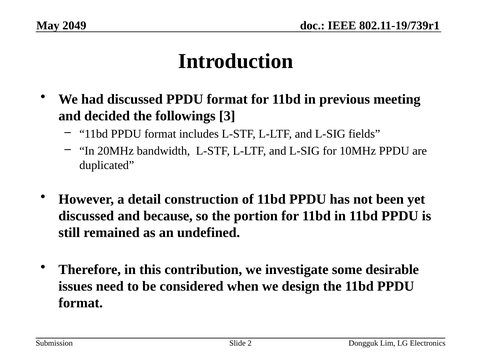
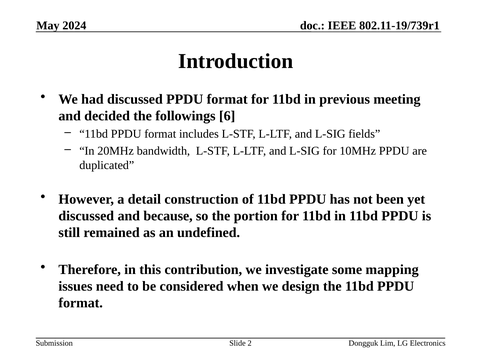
2049: 2049 -> 2024
3: 3 -> 6
desirable: desirable -> mapping
